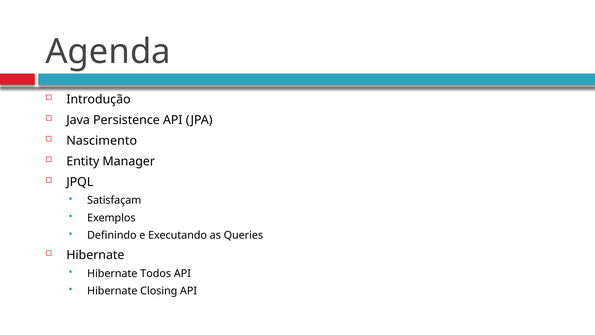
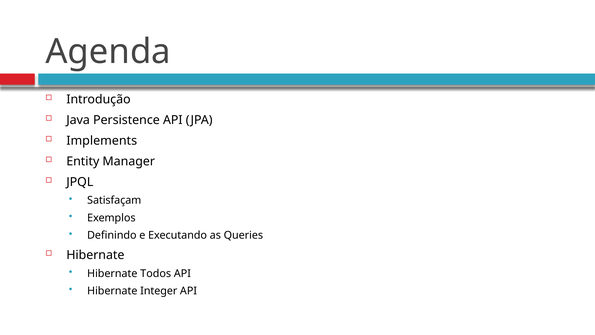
Nascimento: Nascimento -> Implements
Closing: Closing -> Integer
